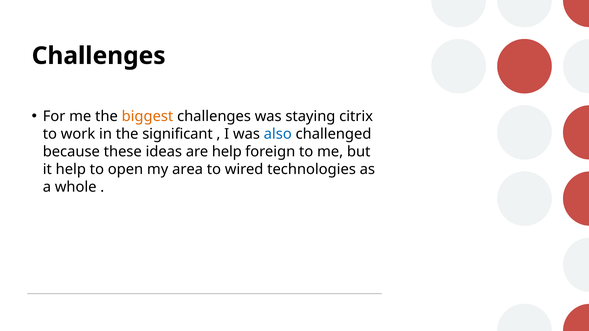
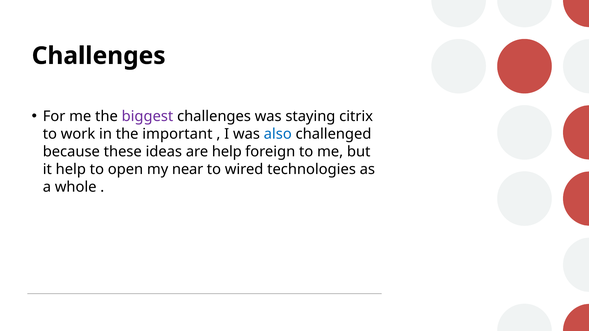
biggest colour: orange -> purple
significant: significant -> important
area: area -> near
